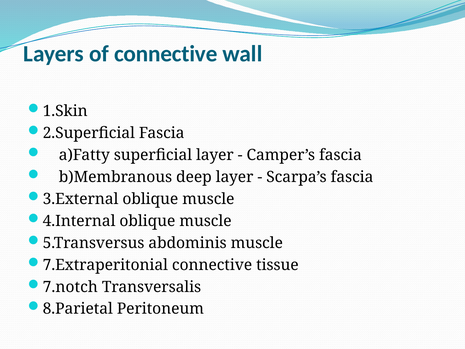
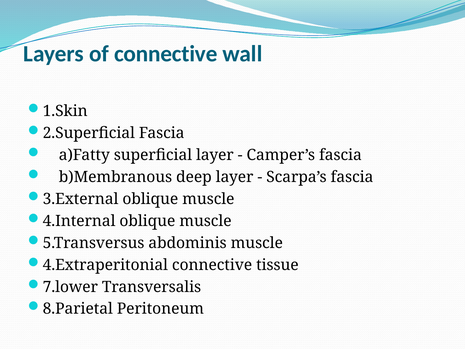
7.Extraperitonial: 7.Extraperitonial -> 4.Extraperitonial
7.notch: 7.notch -> 7.lower
